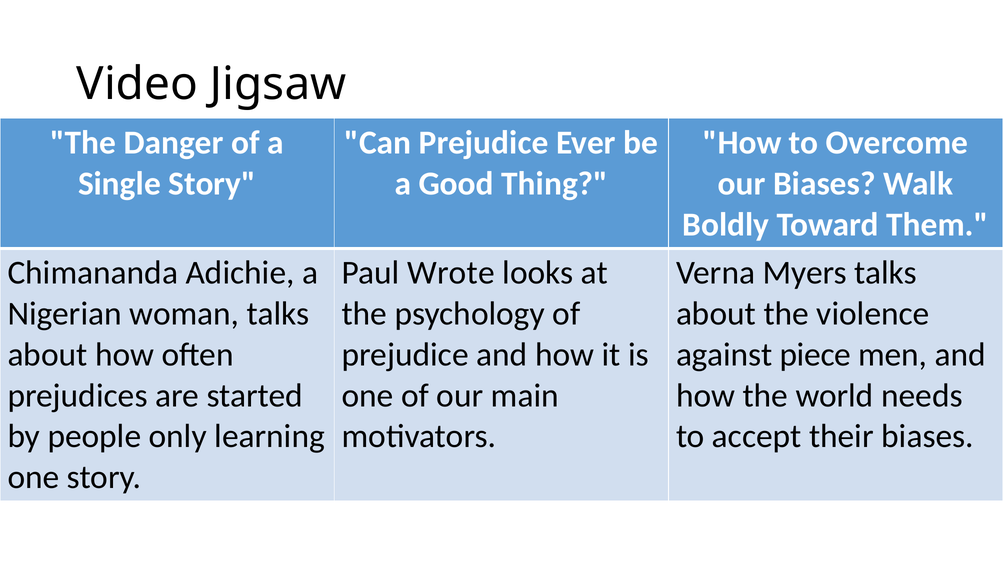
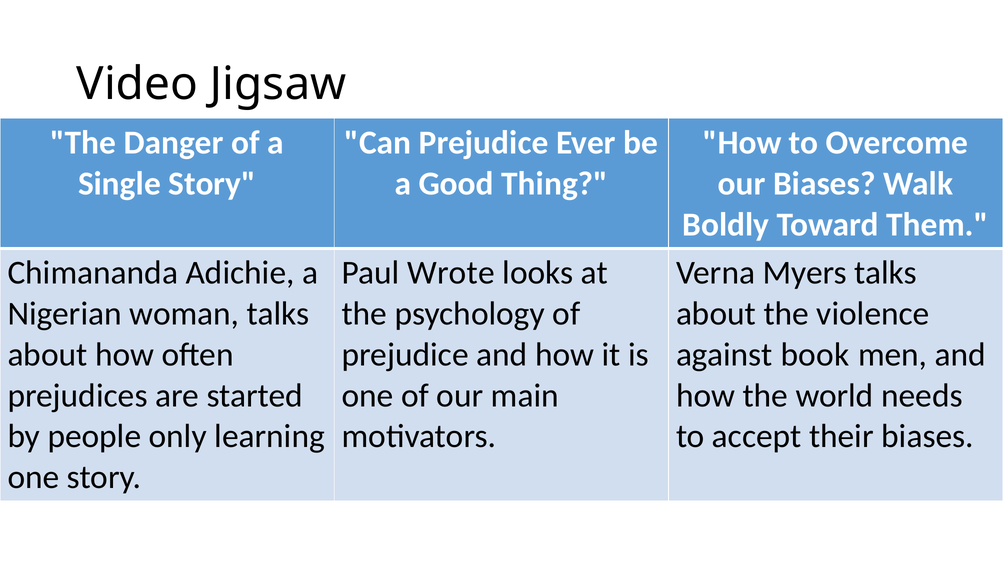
piece: piece -> book
